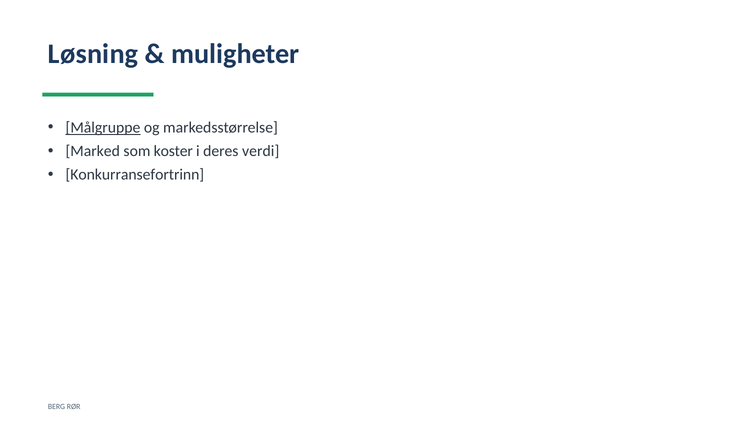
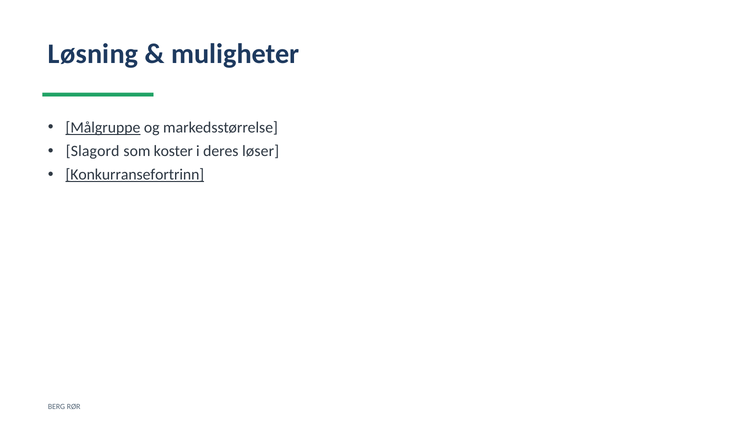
Marked: Marked -> Slagord
verdi: verdi -> løser
Konkurransefortrinn underline: none -> present
